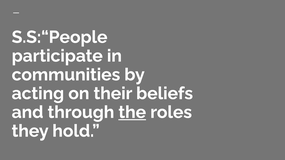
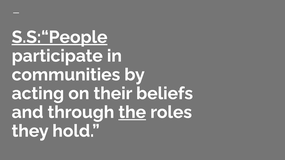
S.S:“People underline: none -> present
